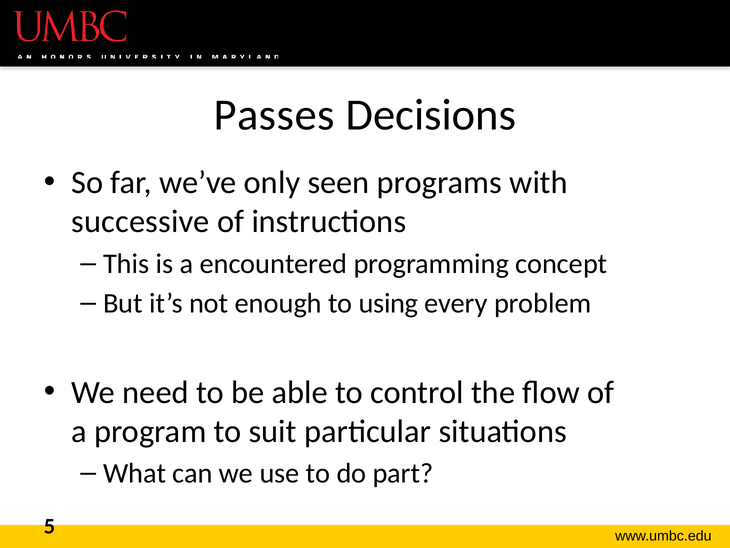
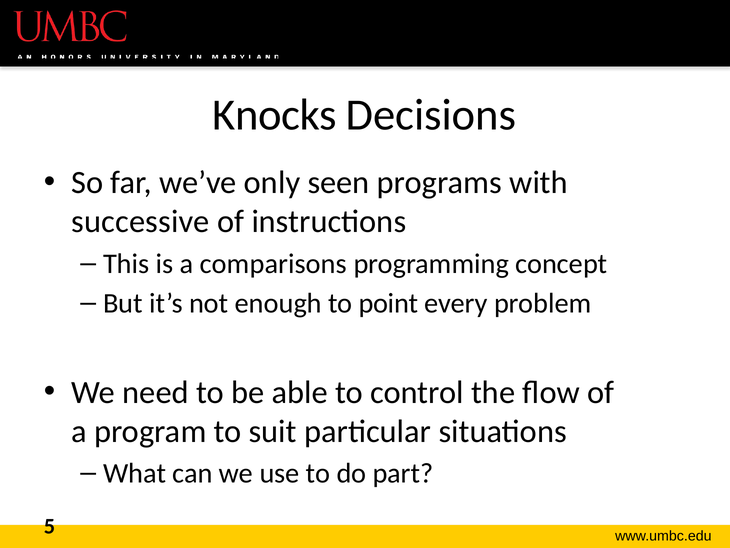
Passes: Passes -> Knocks
encountered: encountered -> comparisons
using: using -> point
